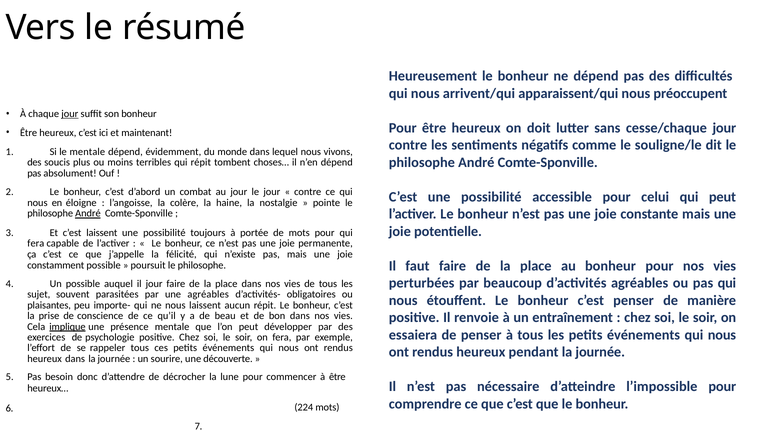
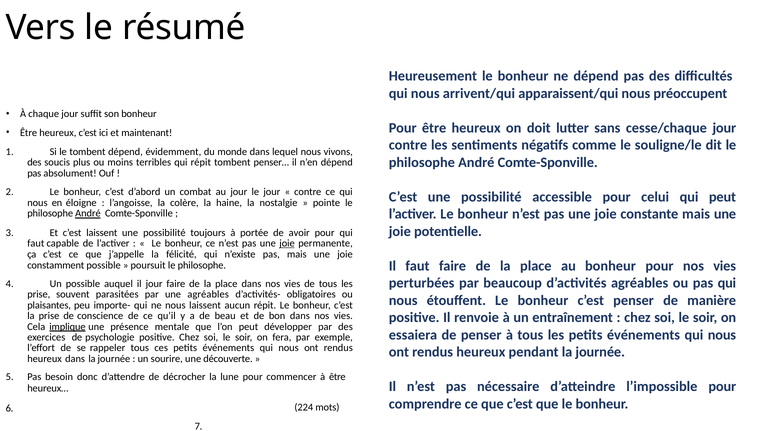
jour at (70, 114) underline: present -> none
le mentale: mentale -> tombent
choses…: choses… -> penser…
de mots: mots -> avoir
fera at (36, 243): fera -> faut
joie at (287, 243) underline: none -> present
sujet at (39, 294): sujet -> prise
